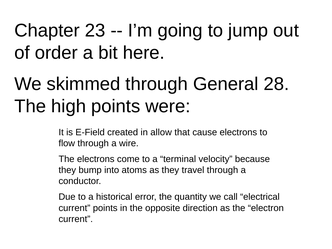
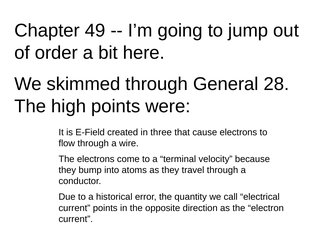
23: 23 -> 49
allow: allow -> three
